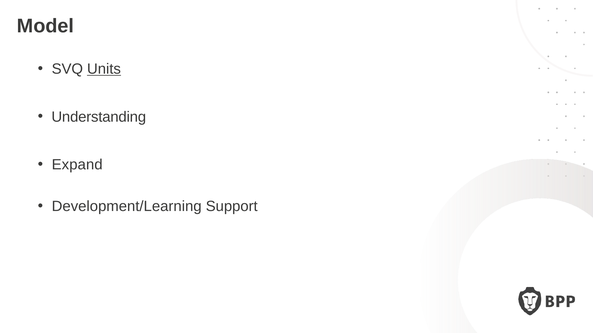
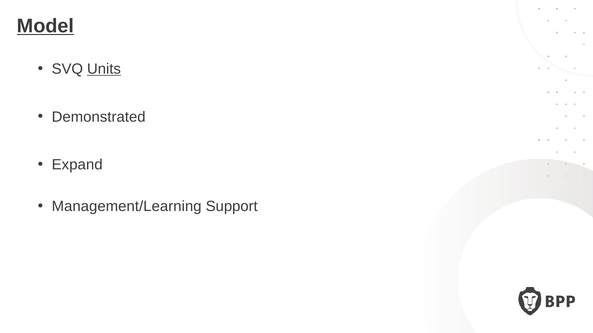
Model underline: none -> present
Understanding: Understanding -> Demonstrated
Development/Learning: Development/Learning -> Management/Learning
